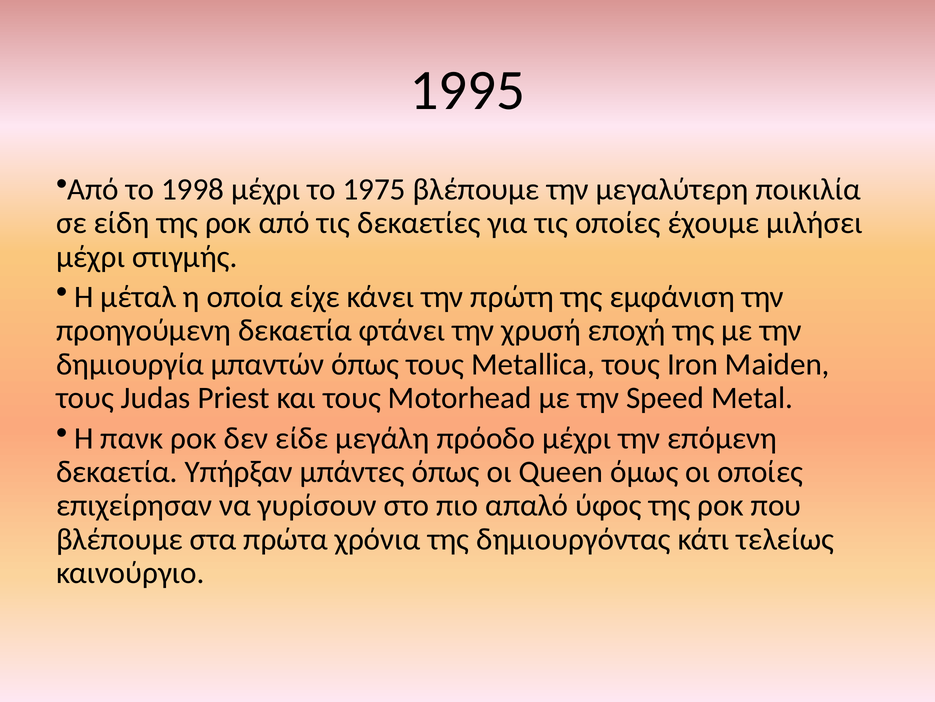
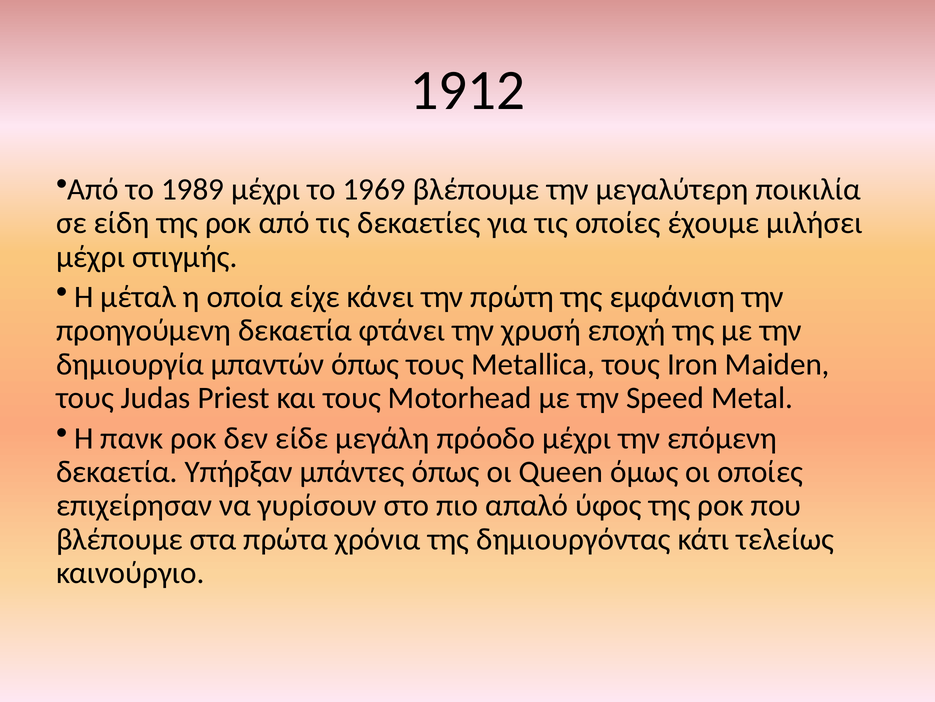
1995: 1995 -> 1912
1998: 1998 -> 1989
1975: 1975 -> 1969
